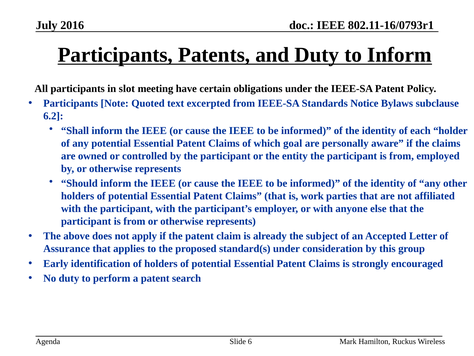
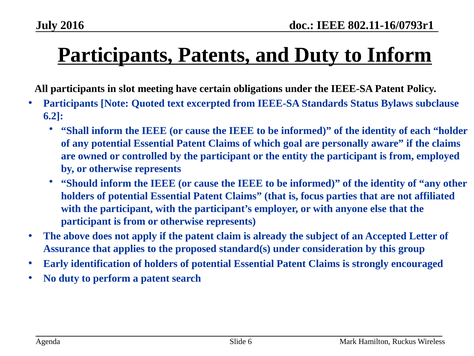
Notice: Notice -> Status
work: work -> focus
